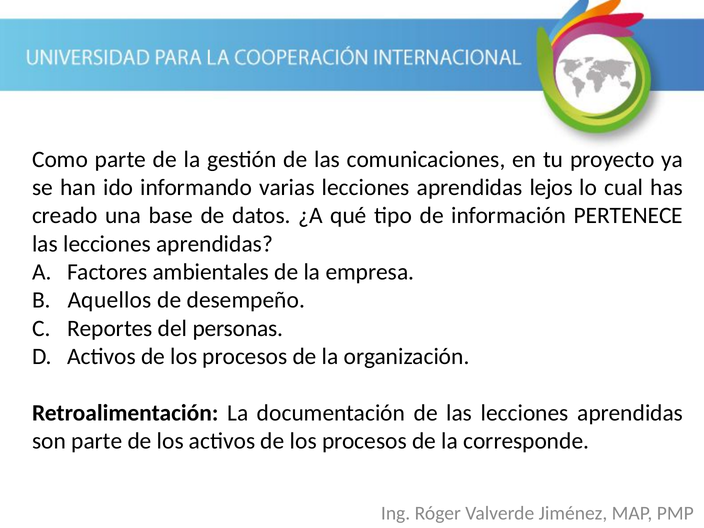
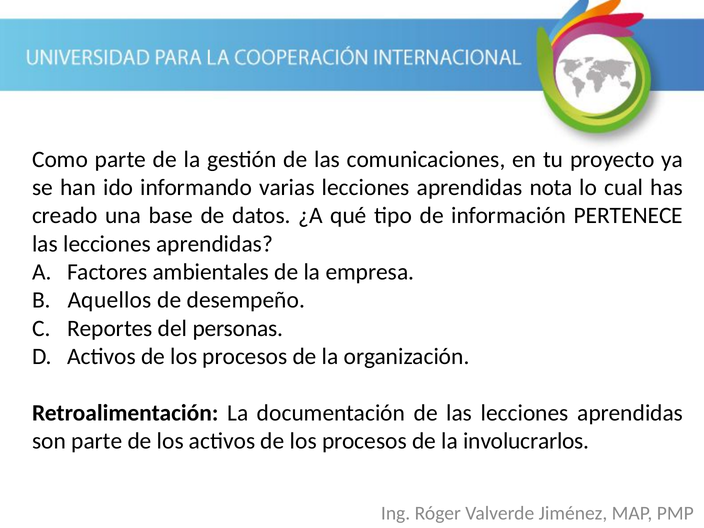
lejos: lejos -> nota
corresponde: corresponde -> involucrarlos
